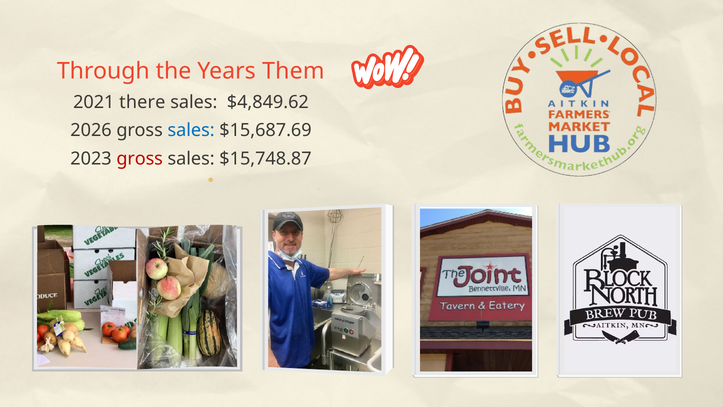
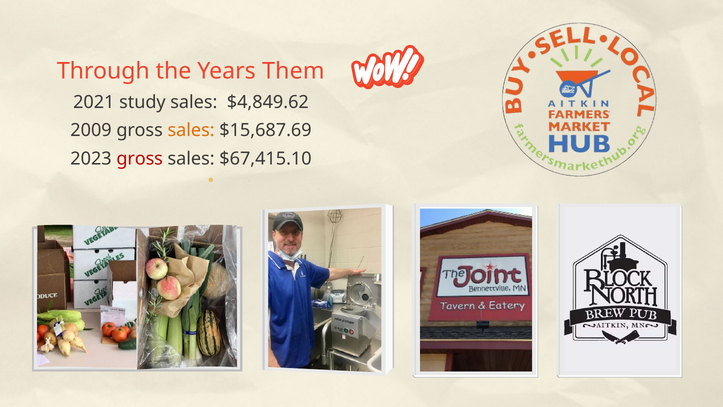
there: there -> study
2026: 2026 -> 2009
sales at (191, 130) colour: blue -> orange
$15,748.87: $15,748.87 -> $67,415.10
